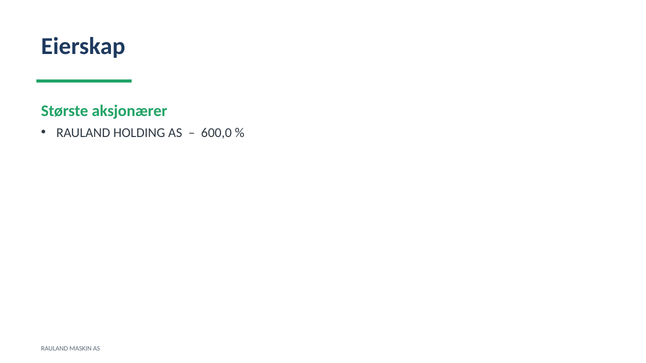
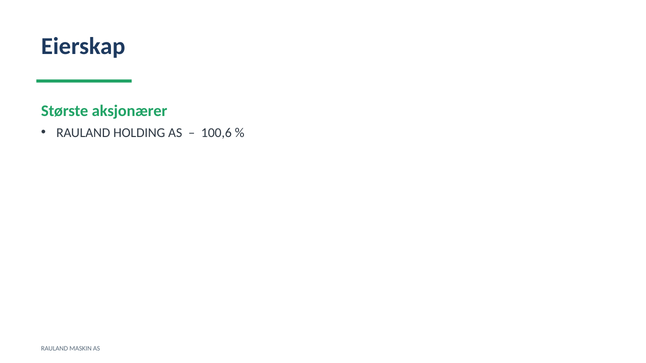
600,0: 600,0 -> 100,6
